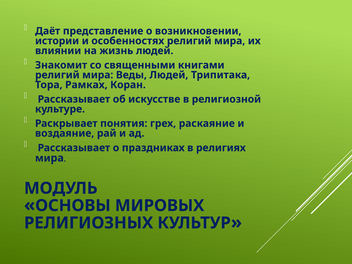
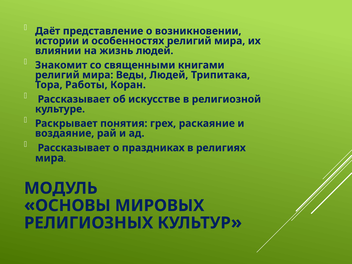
Рамках: Рамках -> Работы
